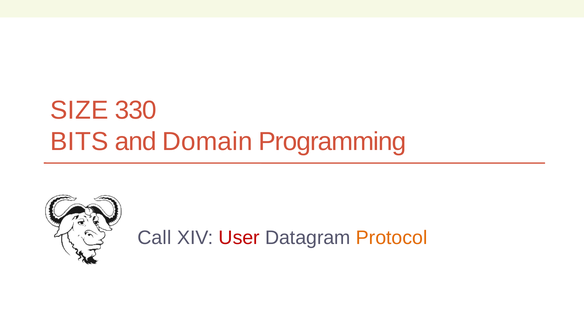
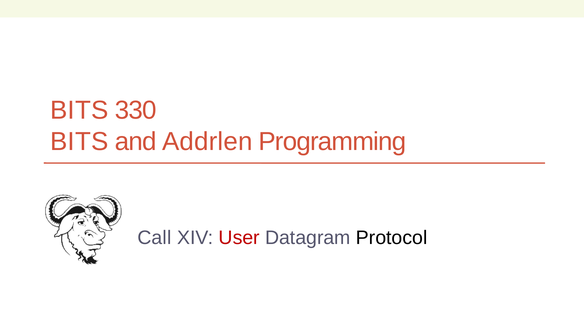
SIZE at (79, 110): SIZE -> BITS
Domain: Domain -> Addrlen
Protocol colour: orange -> black
